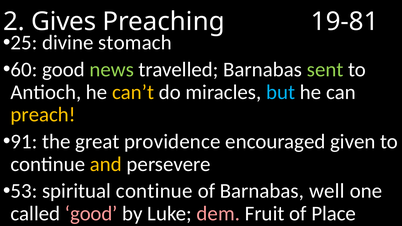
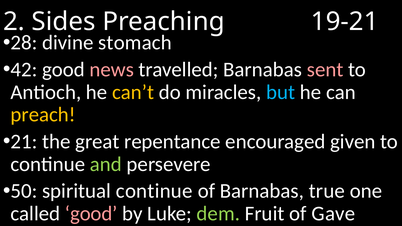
Gives: Gives -> Sides
19-81: 19-81 -> 19-21
25: 25 -> 28
60: 60 -> 42
news colour: light green -> pink
sent colour: light green -> pink
91: 91 -> 21
providence: providence -> repentance
and colour: yellow -> light green
53: 53 -> 50
well: well -> true
dem colour: pink -> light green
Place: Place -> Gave
